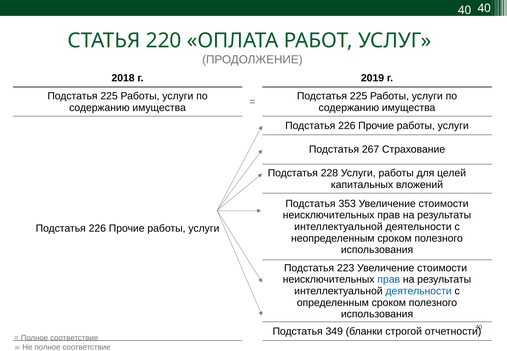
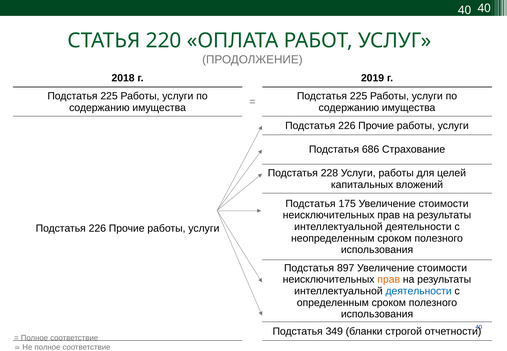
267: 267 -> 686
353: 353 -> 175
223: 223 -> 897
прав at (389, 280) colour: blue -> orange
